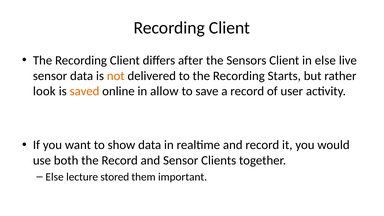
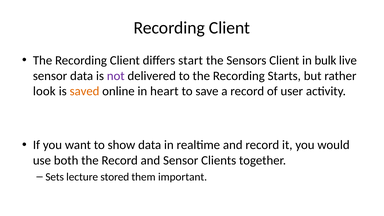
after: after -> start
in else: else -> bulk
not colour: orange -> purple
allow: allow -> heart
Else at (55, 177): Else -> Sets
